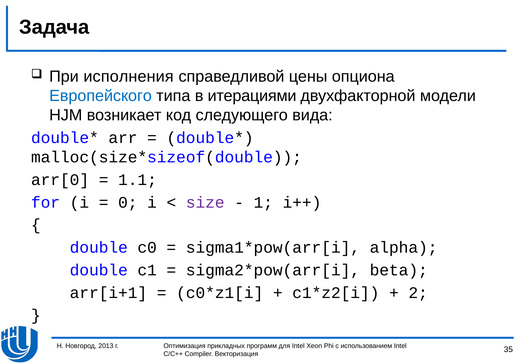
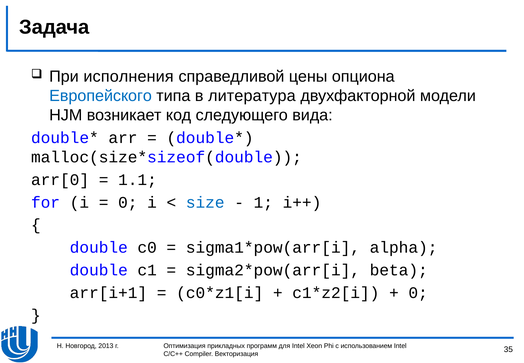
итерациями: итерациями -> литература
size colour: purple -> blue
2 at (418, 293): 2 -> 0
